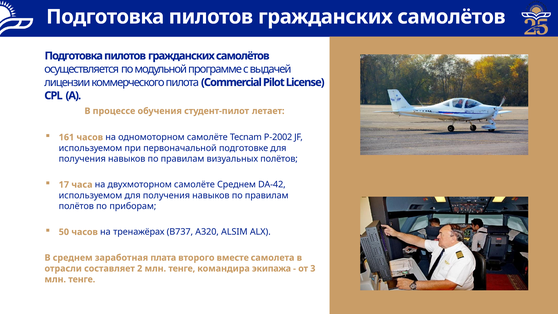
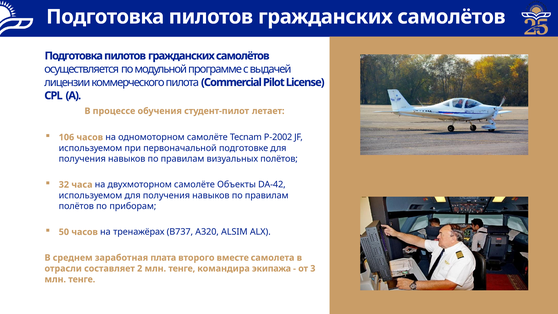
161: 161 -> 106
17: 17 -> 32
самолёте Среднем: Среднем -> Объекты
